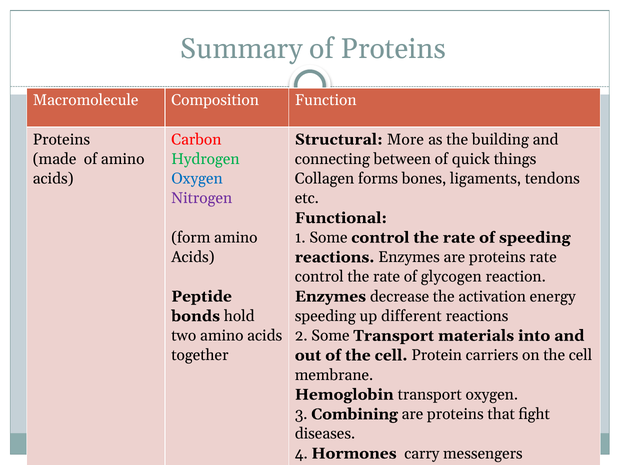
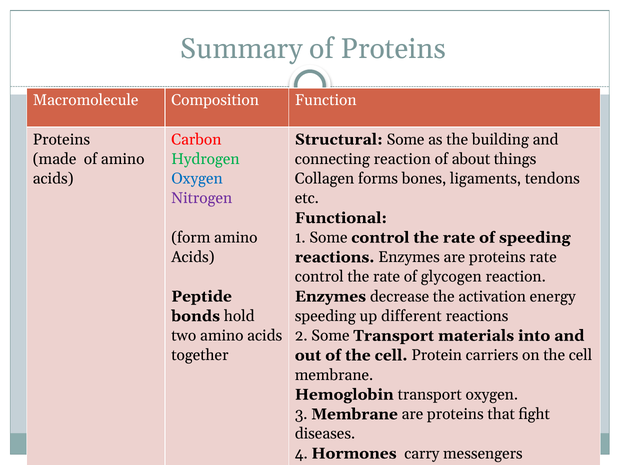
Structural More: More -> Some
connecting between: between -> reaction
quick: quick -> about
3 Combining: Combining -> Membrane
